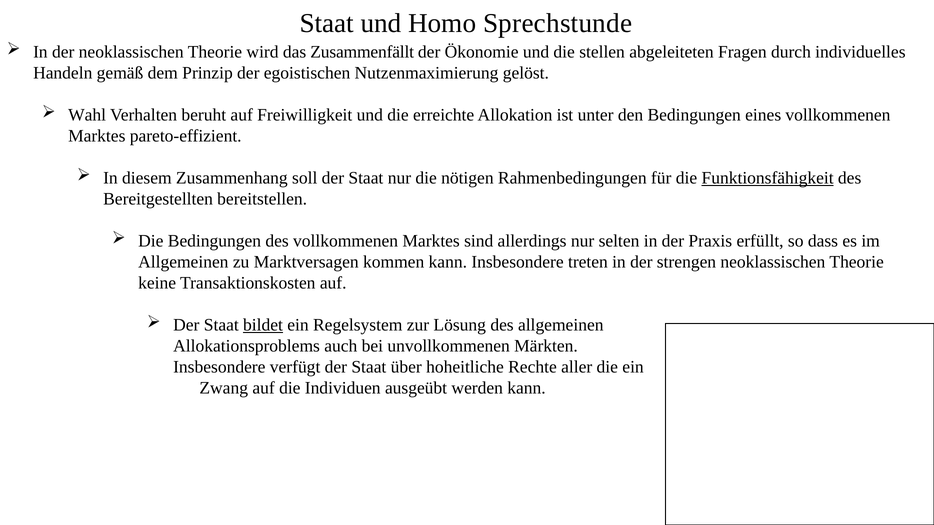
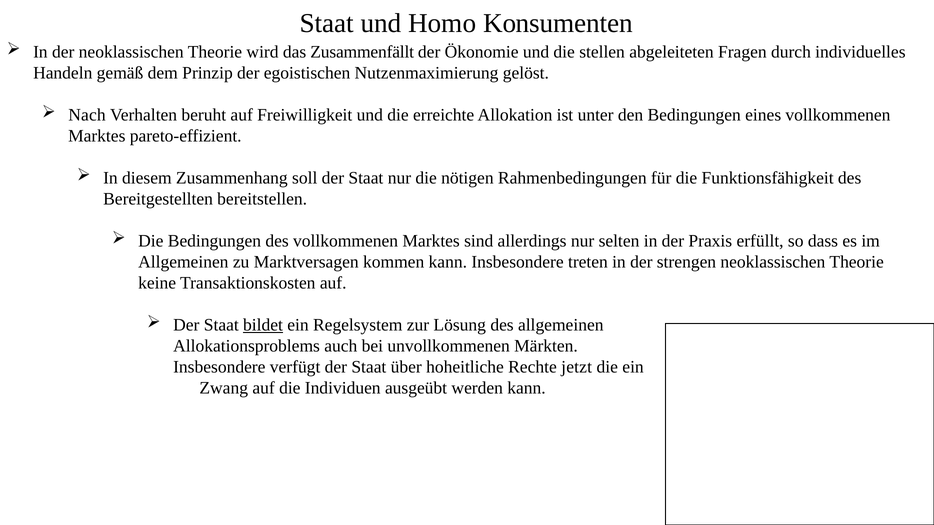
Sprechstunde: Sprechstunde -> Konsumenten
Wahl: Wahl -> Nach
Funktionsfähigkeit underline: present -> none
aller: aller -> jetzt
